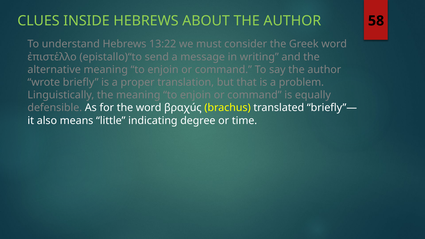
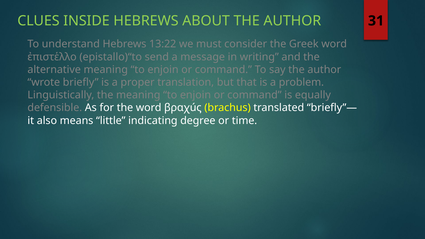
58: 58 -> 31
